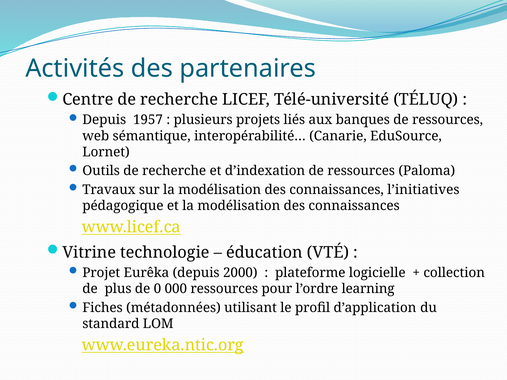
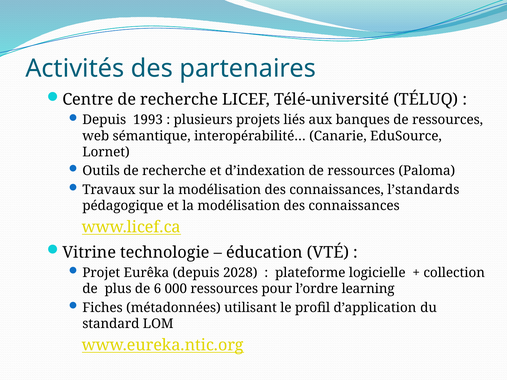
1957: 1957 -> 1993
l’initiatives: l’initiatives -> l’standards
2000: 2000 -> 2028
0: 0 -> 6
